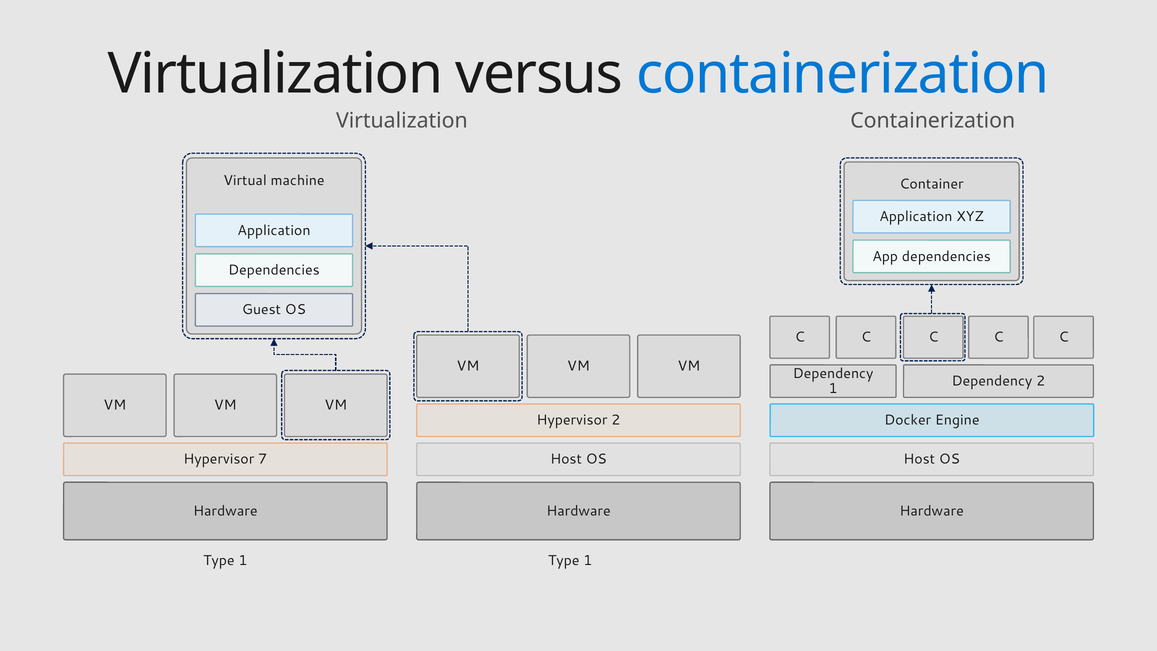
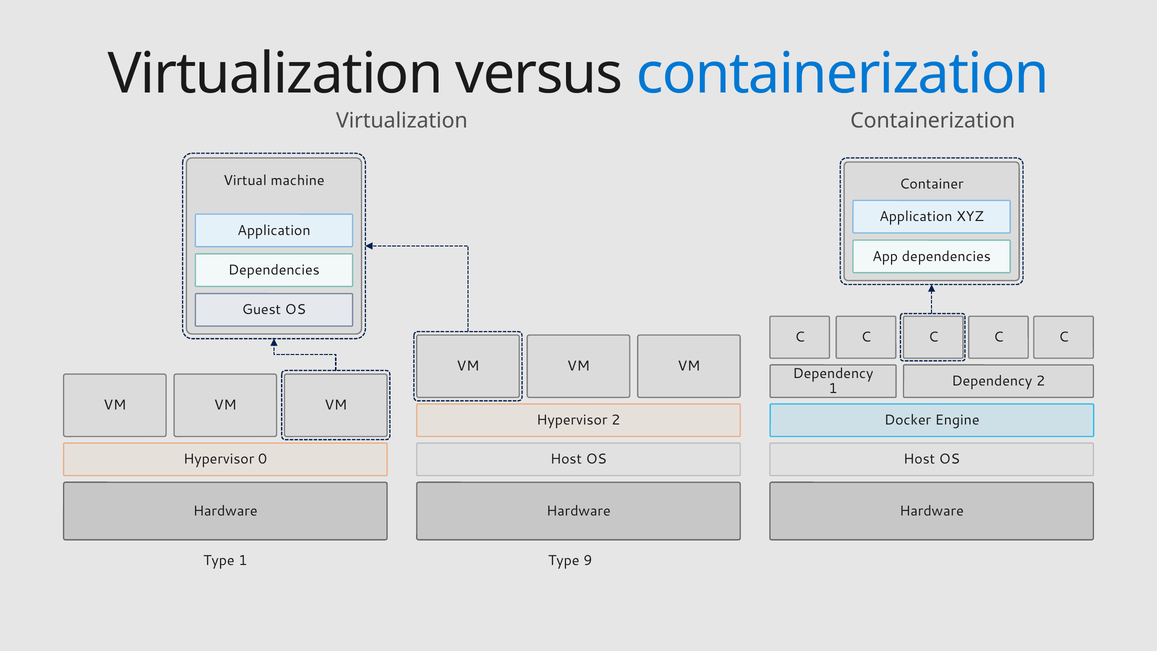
7: 7 -> 0
1 at (588, 561): 1 -> 9
